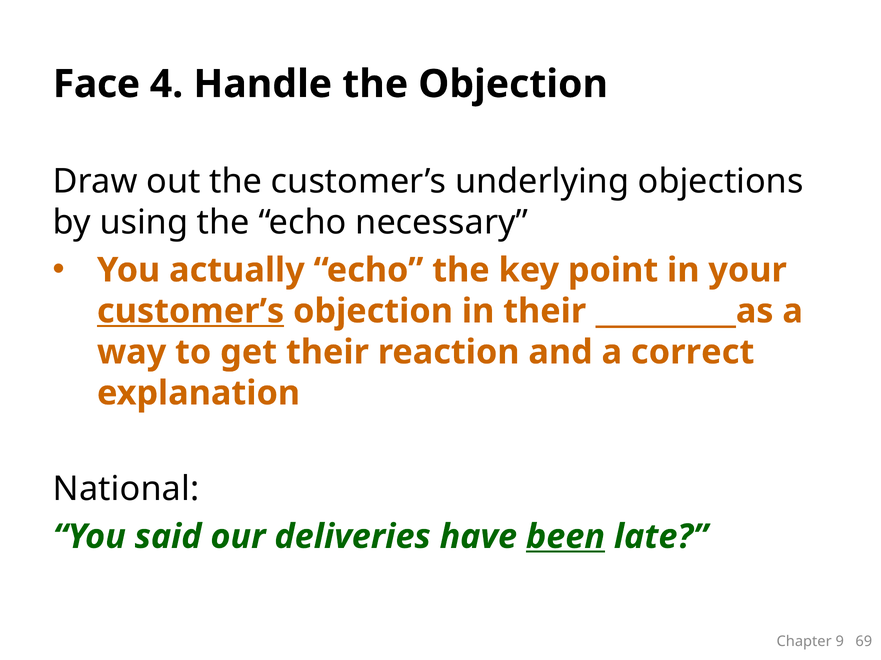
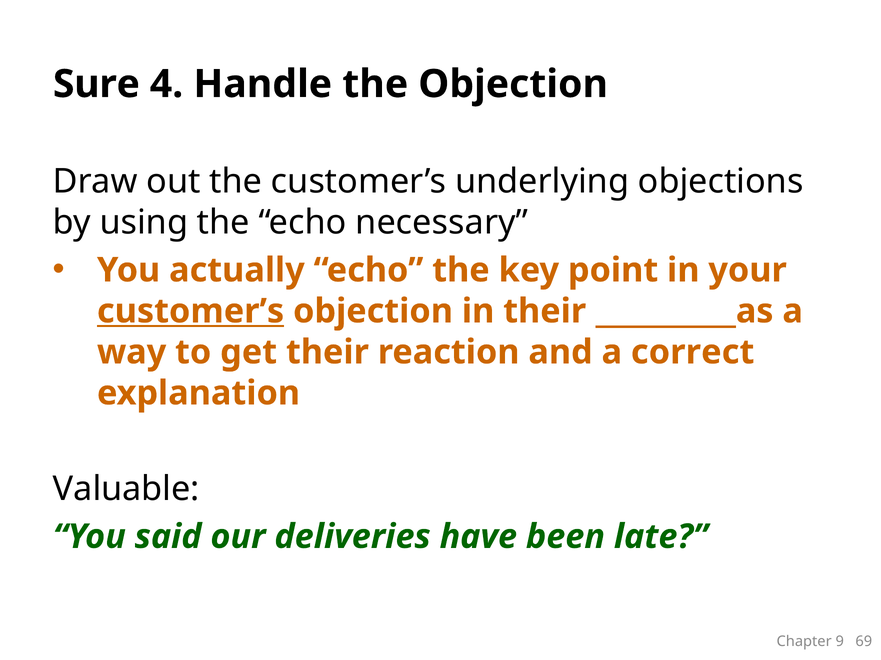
Face: Face -> Sure
National: National -> Valuable
been underline: present -> none
